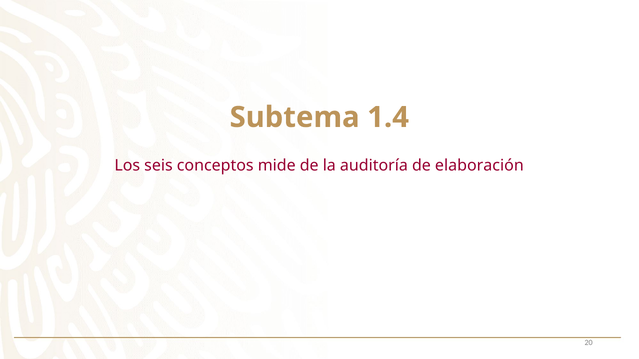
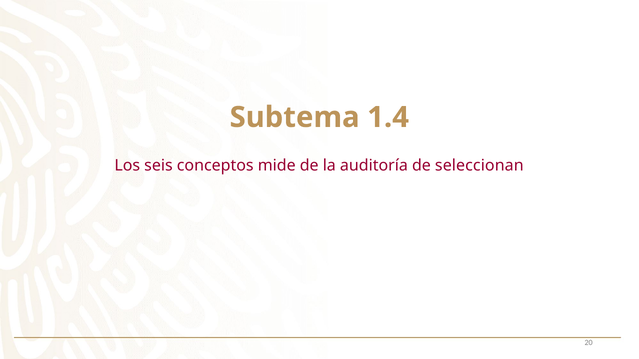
elaboración: elaboración -> seleccionan
